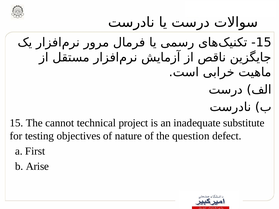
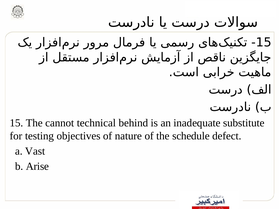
project: project -> behind
question: question -> schedule
First: First -> Vast
